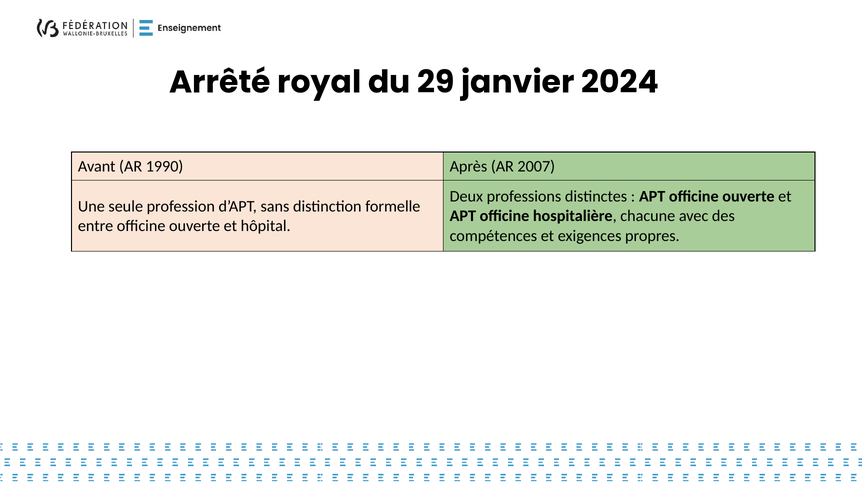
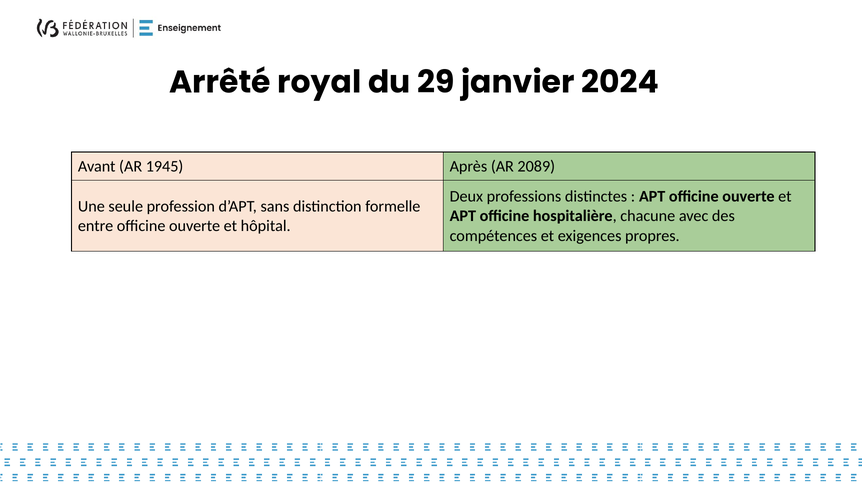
1990: 1990 -> 1945
2007: 2007 -> 2089
